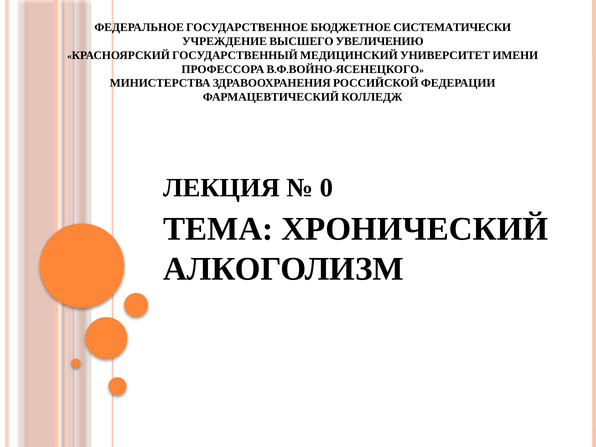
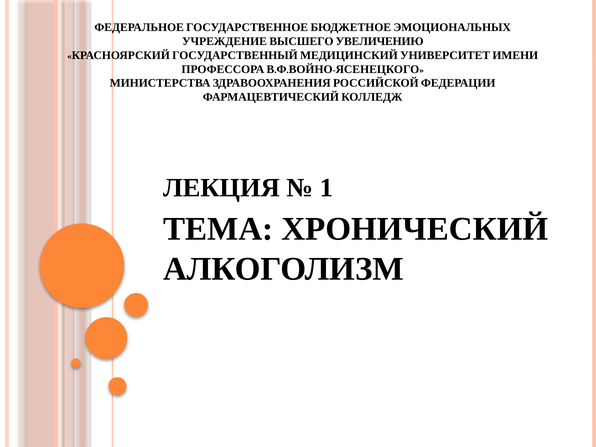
СИСТЕМАТИЧЕСКИ: СИСТЕМАТИЧЕСКИ -> ЭМОЦИОНАЛЬНЫХ
0: 0 -> 1
